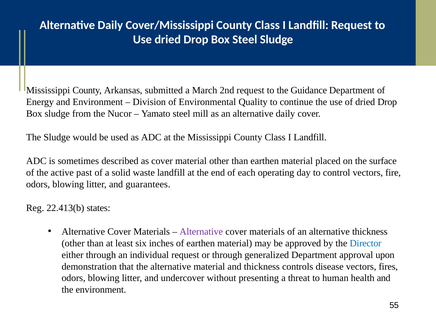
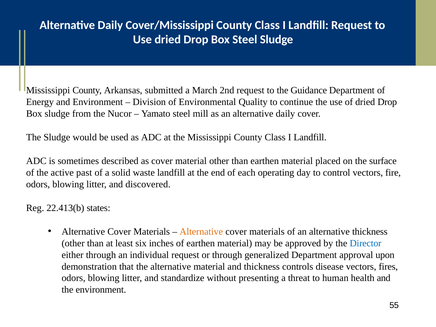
guarantees: guarantees -> discovered
Alternative at (201, 232) colour: purple -> orange
undercover: undercover -> standardize
